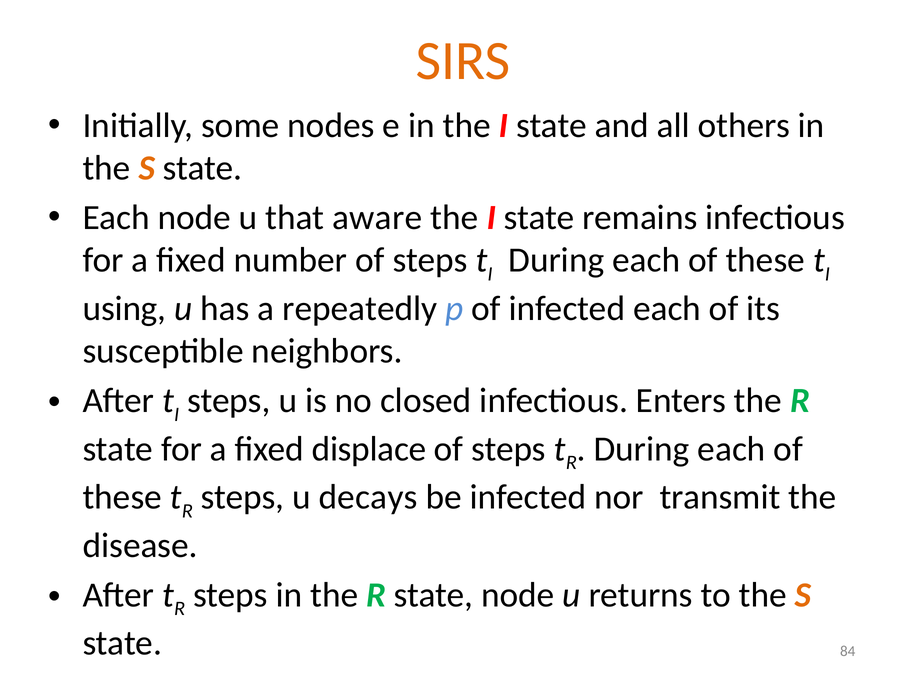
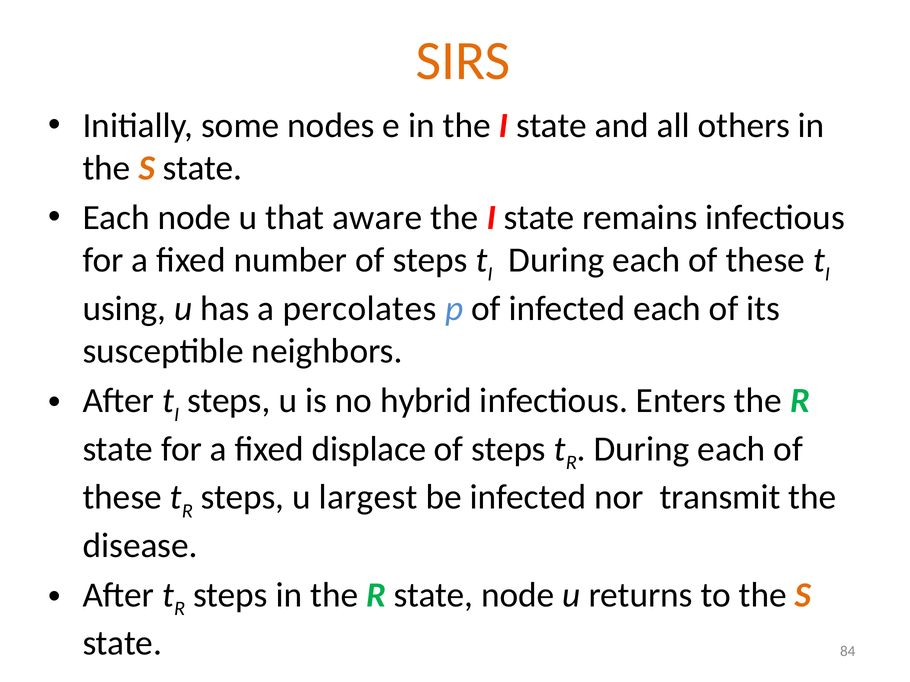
repeatedly: repeatedly -> percolates
closed: closed -> hybrid
decays: decays -> largest
